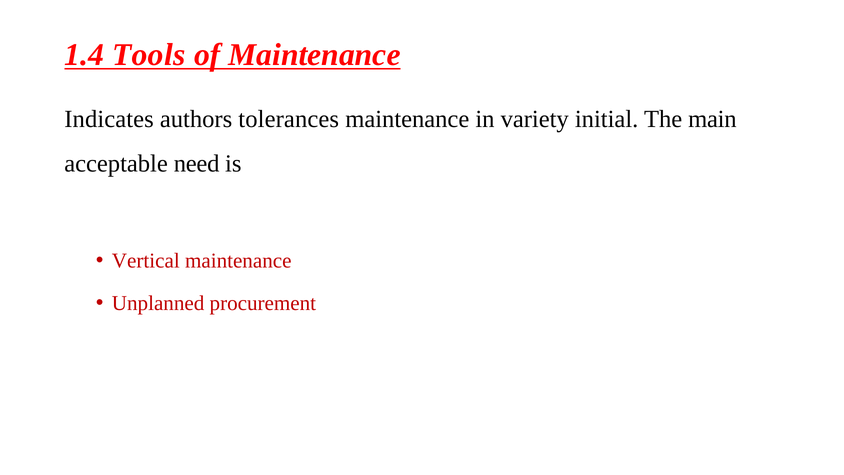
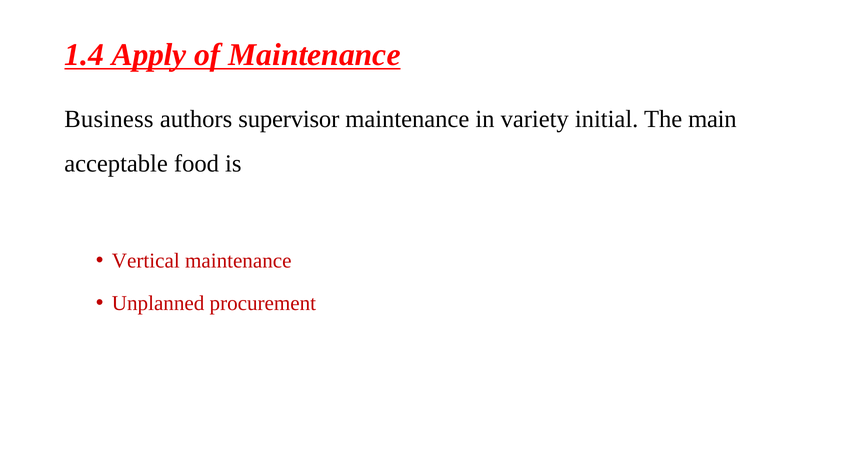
Tools: Tools -> Apply
Indicates: Indicates -> Business
tolerances: tolerances -> supervisor
need: need -> food
